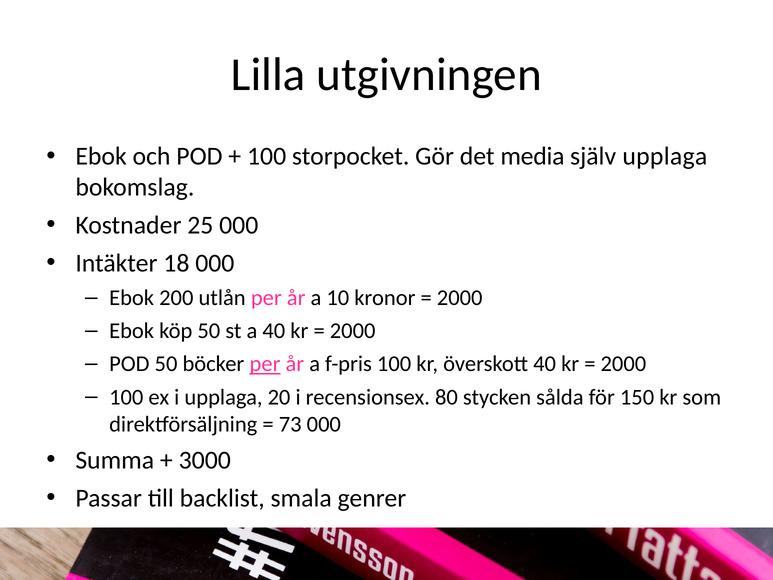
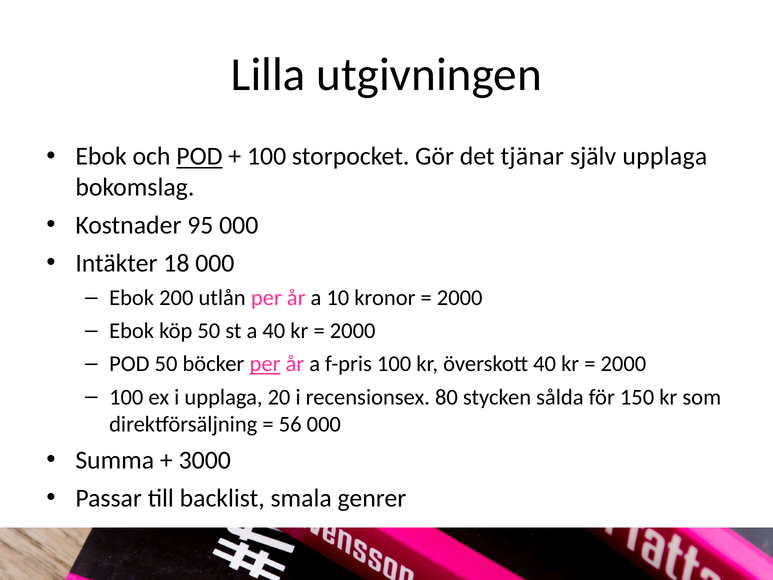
POD at (199, 156) underline: none -> present
media: media -> tjänar
25: 25 -> 95
73: 73 -> 56
